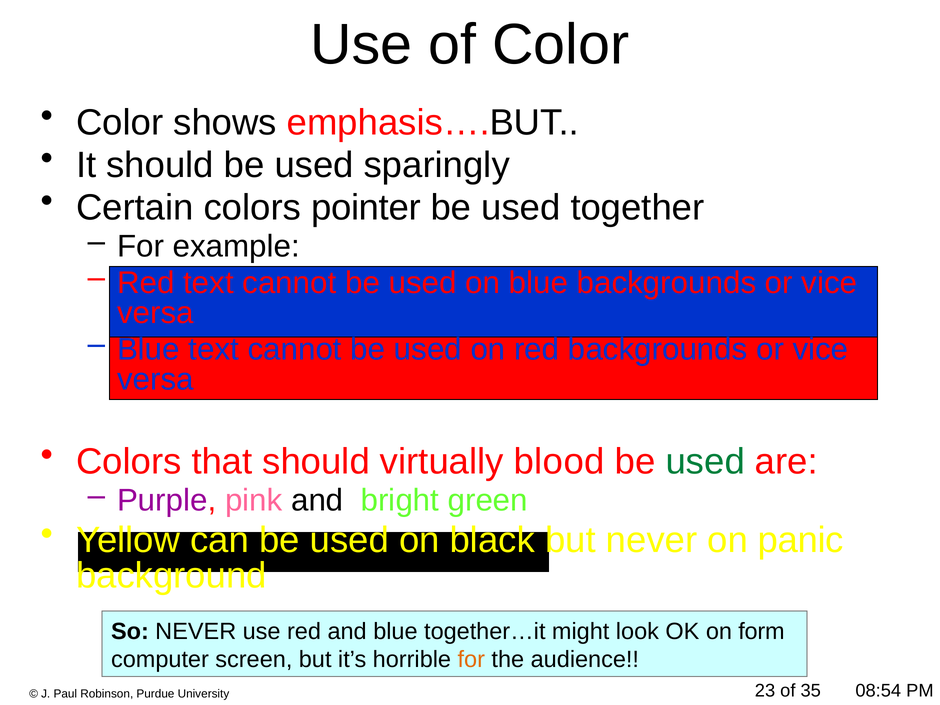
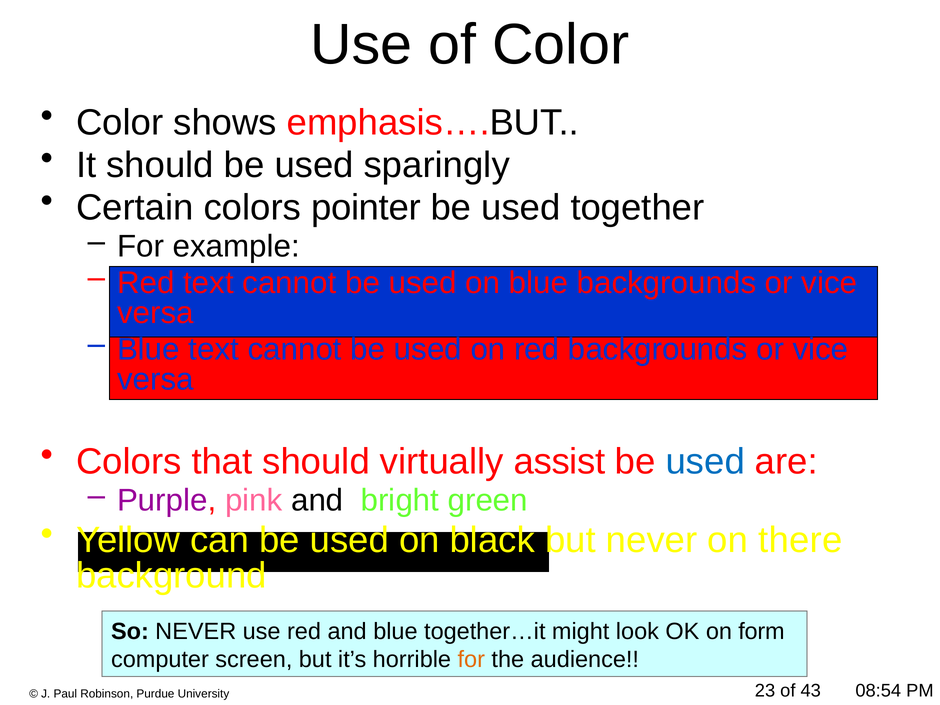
blood: blood -> assist
used at (705, 462) colour: green -> blue
panic: panic -> there
35: 35 -> 43
